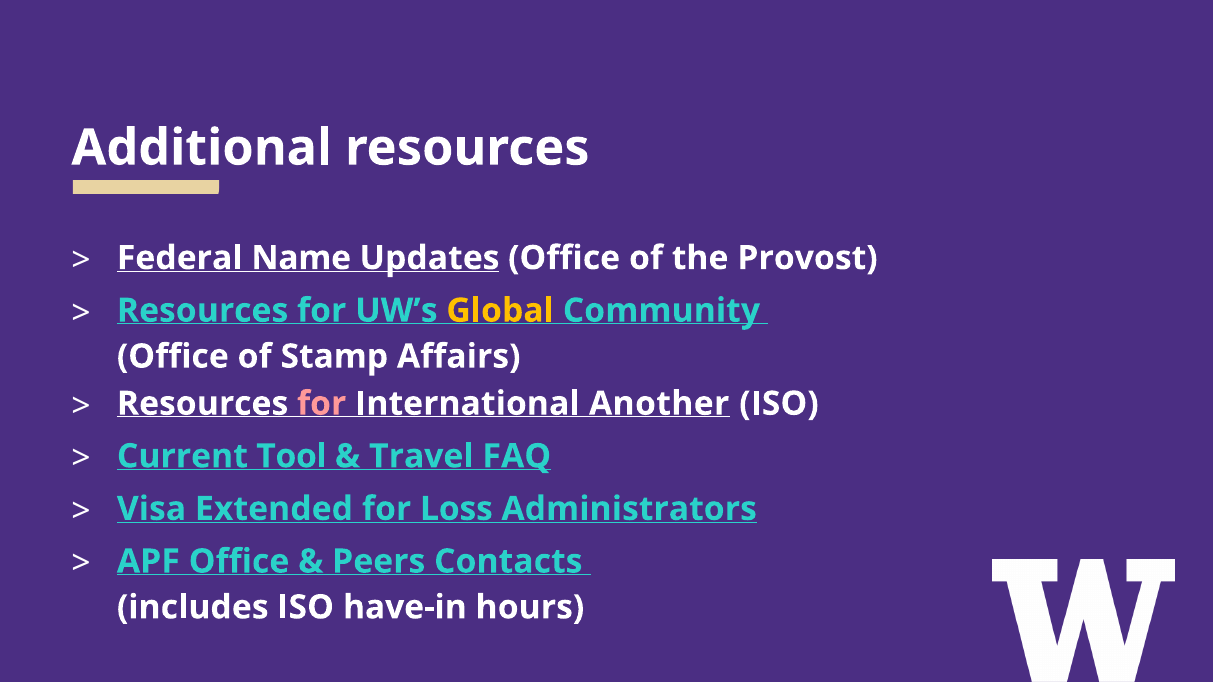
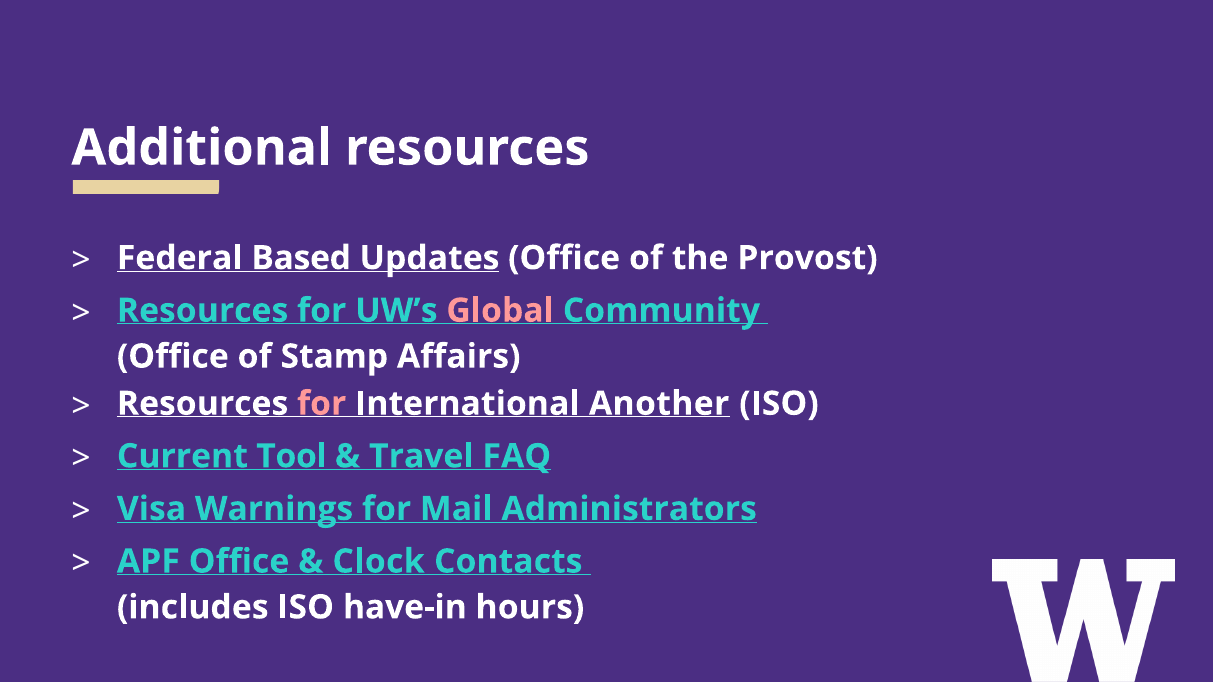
Name: Name -> Based
Global colour: yellow -> pink
Extended: Extended -> Warnings
Loss: Loss -> Mail
Peers: Peers -> Clock
